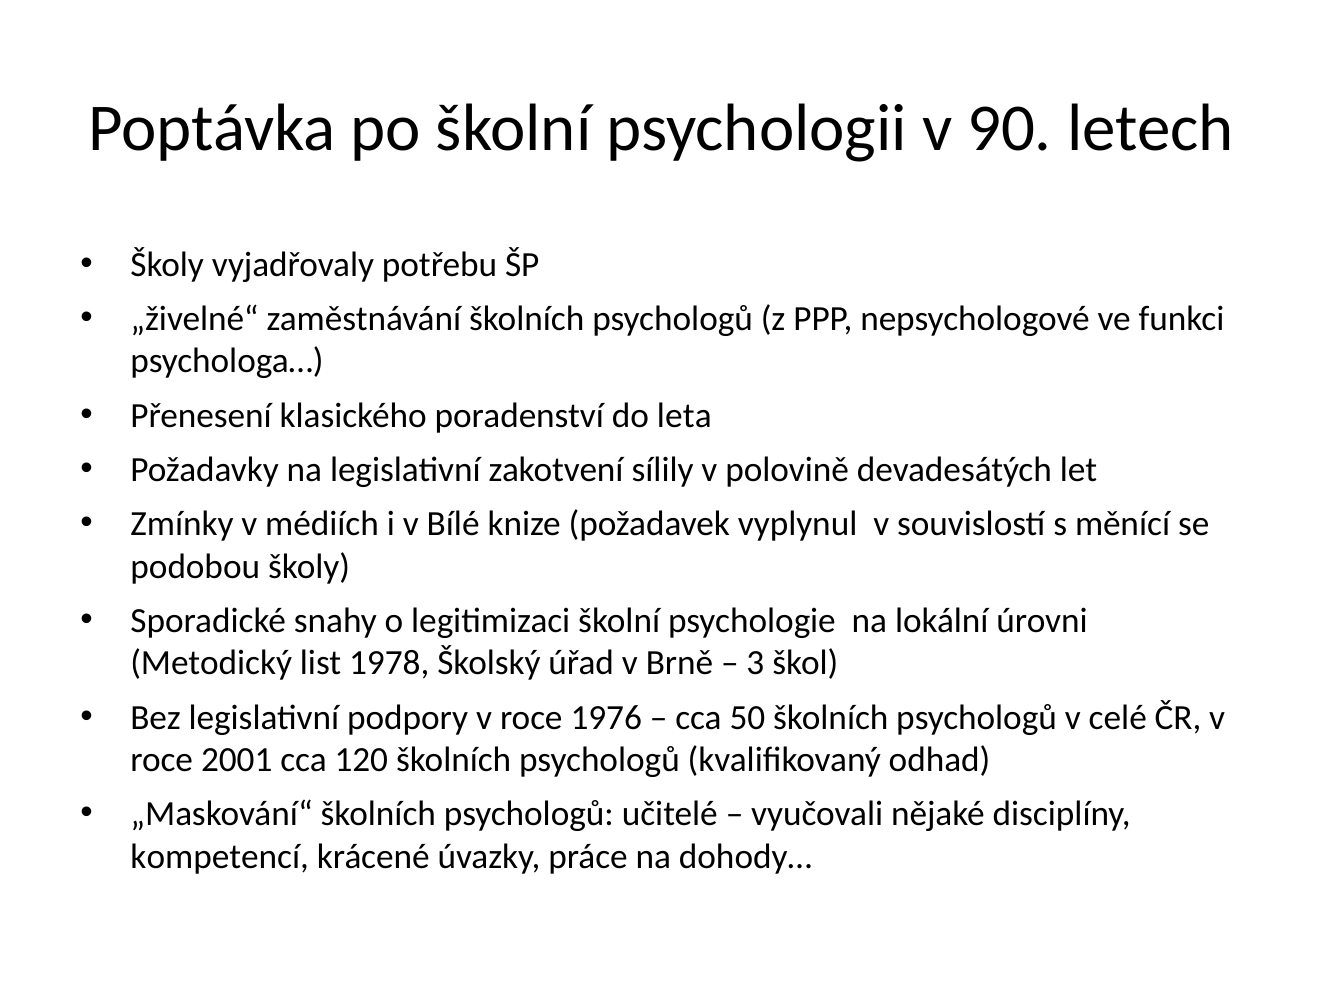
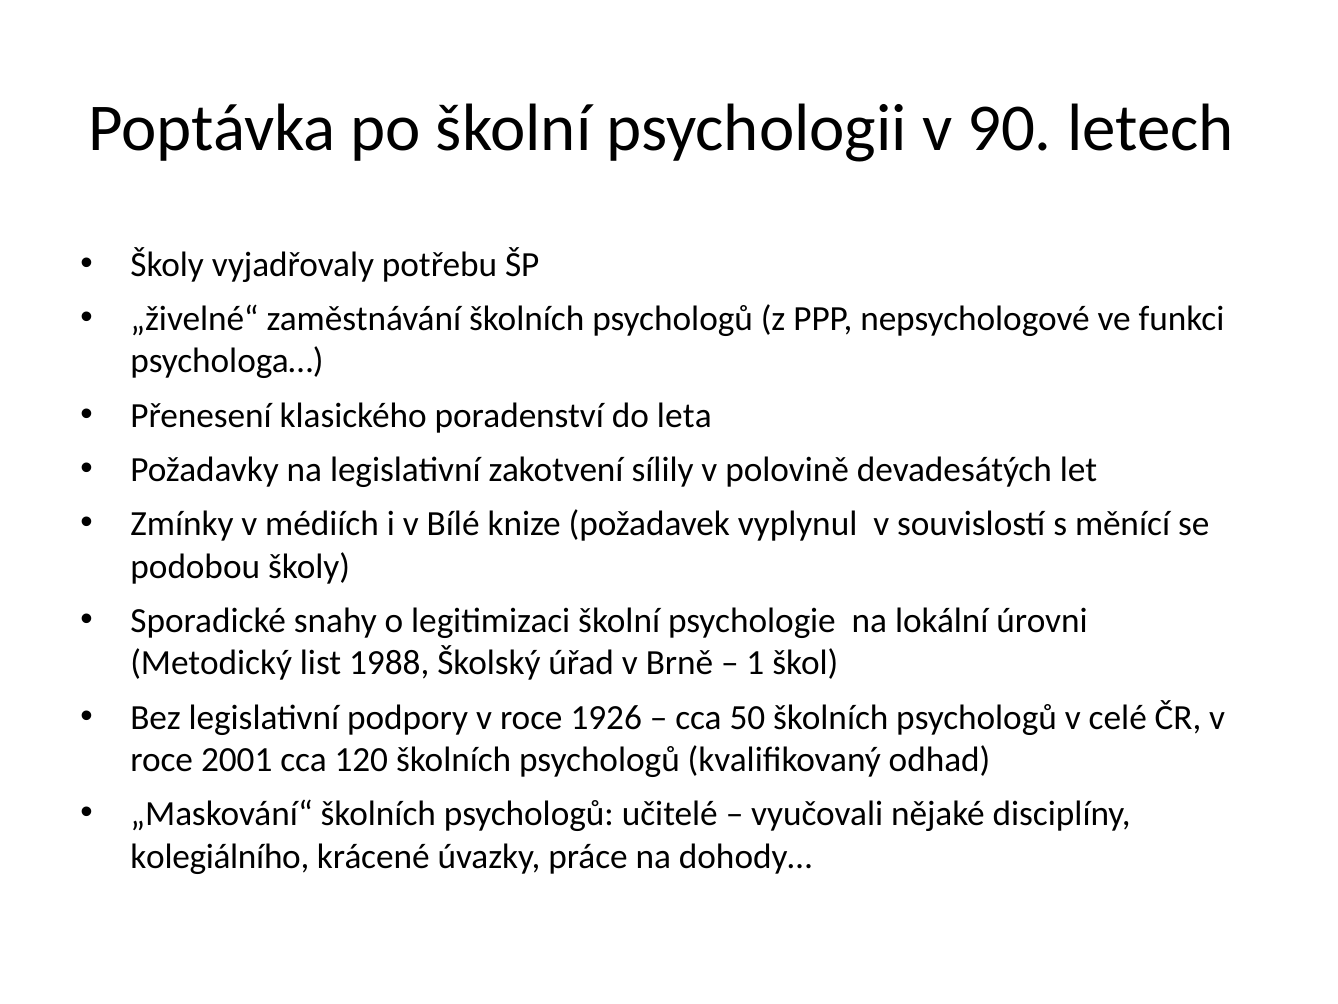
1978: 1978 -> 1988
3: 3 -> 1
1976: 1976 -> 1926
kompetencí: kompetencí -> kolegiálního
